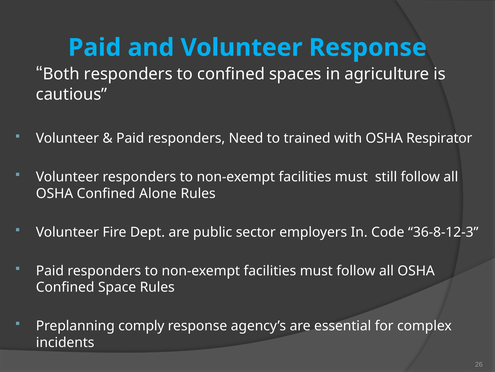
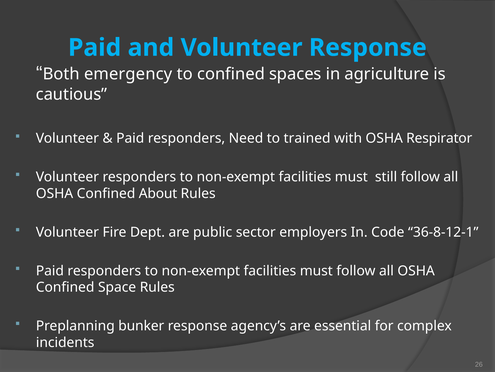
Both responders: responders -> emergency
Alone: Alone -> About
36-8-12-3: 36-8-12-3 -> 36-8-12-1
comply: comply -> bunker
